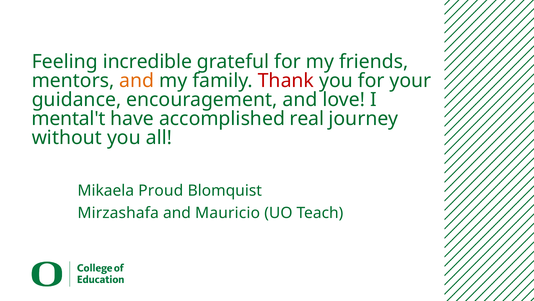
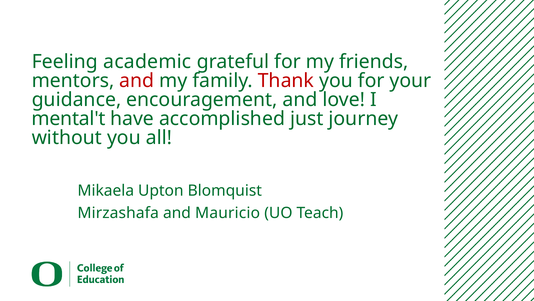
incredible: incredible -> academic
and at (137, 81) colour: orange -> red
real: real -> just
Proud: Proud -> Upton
